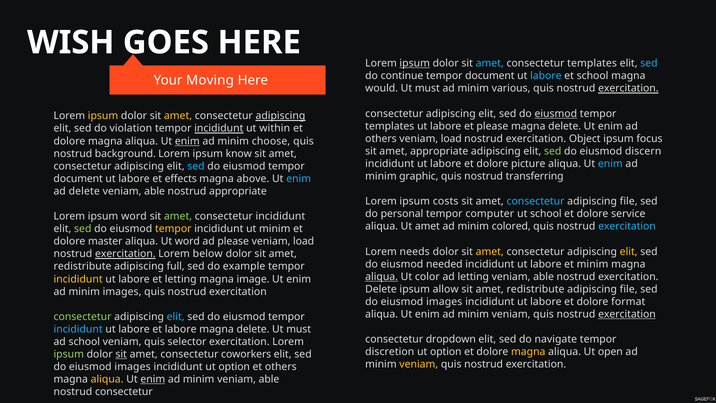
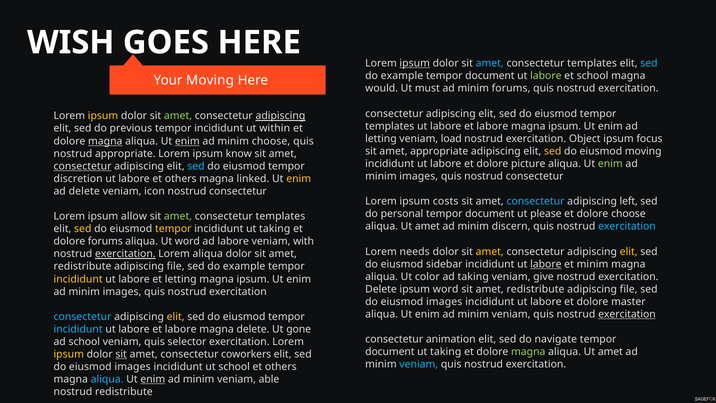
continue at (402, 76): continue -> example
labore at (546, 76) colour: light blue -> light green
minim various: various -> forums
exercitation at (628, 88) underline: present -> none
eiusmod at (556, 114) underline: present -> none
amet at (178, 116) colour: yellow -> light green
please at (492, 126): please -> labore
delete at (565, 126): delete -> ipsum
violation: violation -> previous
incididunt at (219, 128) underline: present -> none
others at (381, 139): others -> letting
magna at (105, 141) underline: none -> present
sed at (553, 151) colour: light green -> yellow
eiusmod discern: discern -> moving
nostrud background: background -> appropriate
enim at (610, 164) colour: light blue -> light green
consectetur at (83, 166) underline: none -> present
graphic at (419, 176): graphic -> images
quis nostrud transferring: transferring -> consectetur
document at (78, 179): document -> discretion
labore et effects: effects -> others
above: above -> linked
enim at (299, 179) colour: light blue -> yellow
able at (155, 191): able -> icon
appropriate at (238, 191): appropriate -> consectetur
file at (629, 201): file -> left
computer at (490, 214): computer -> document
ut school: school -> please
dolore service: service -> choose
ipsum word: word -> allow
incididunt at (280, 216): incididunt -> templates
colored: colored -> discern
sed at (83, 229) colour: light green -> yellow
incididunt ut minim: minim -> taking
dolore master: master -> forums
ad please: please -> labore
load at (304, 241): load -> with
Lorem below: below -> aliqua
needed: needed -> sidebar
labore at (546, 264) underline: none -> present
full at (176, 266): full -> file
aliqua at (382, 277) underline: present -> none
ad letting: letting -> taking
able at (544, 277): able -> give
image at (253, 279): image -> ipsum
ipsum allow: allow -> word
format: format -> master
consectetur at (83, 317) colour: light green -> light blue
elit at (176, 317) colour: light blue -> yellow
must at (299, 329): must -> gone
dropdown: dropdown -> animation
discretion at (390, 352): discretion -> document
option at (446, 352): option -> taking
magna at (528, 352) colour: yellow -> light green
open at (610, 352): open -> amet
ipsum at (69, 354) colour: light green -> yellow
veniam at (419, 364) colour: yellow -> light blue
incididunt ut option: option -> school
aliqua at (107, 379) colour: yellow -> light blue
nostrud consectetur: consectetur -> redistribute
